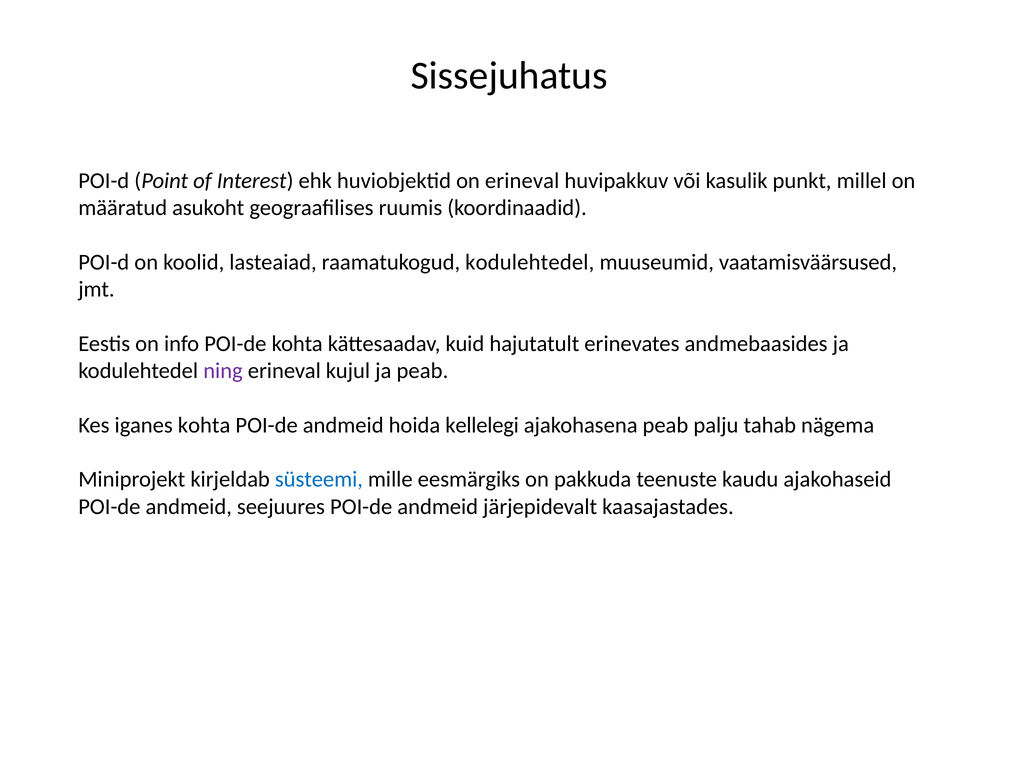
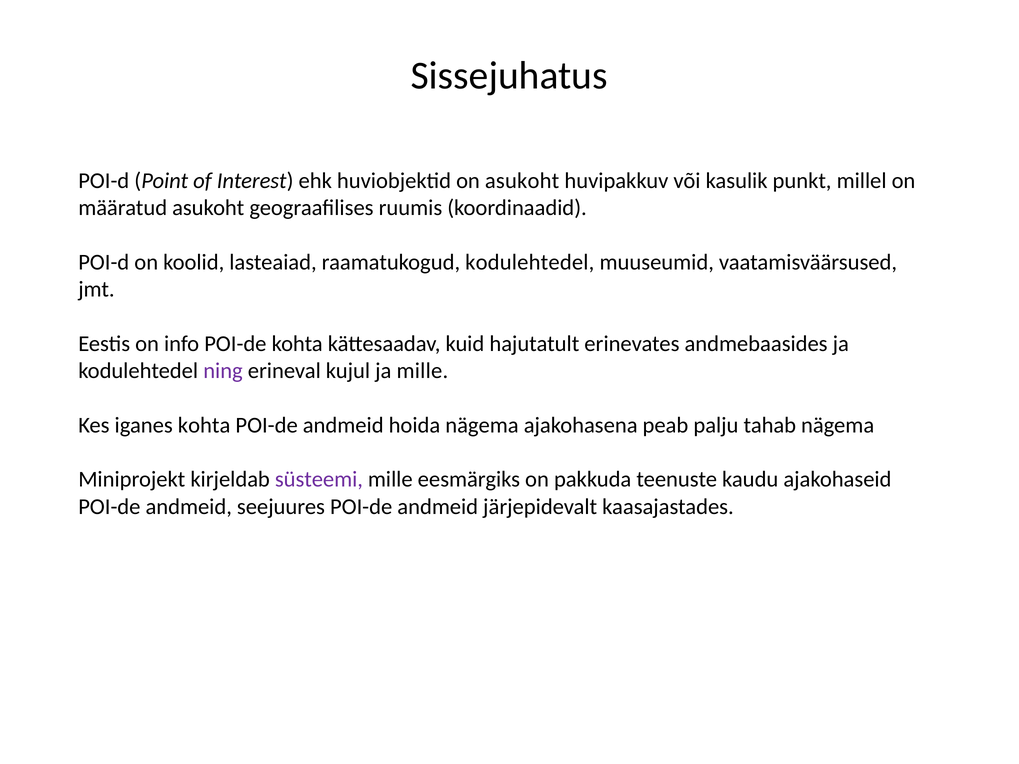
on erineval: erineval -> asukoht
ja peab: peab -> mille
hoida kellelegi: kellelegi -> nägema
süsteemi colour: blue -> purple
